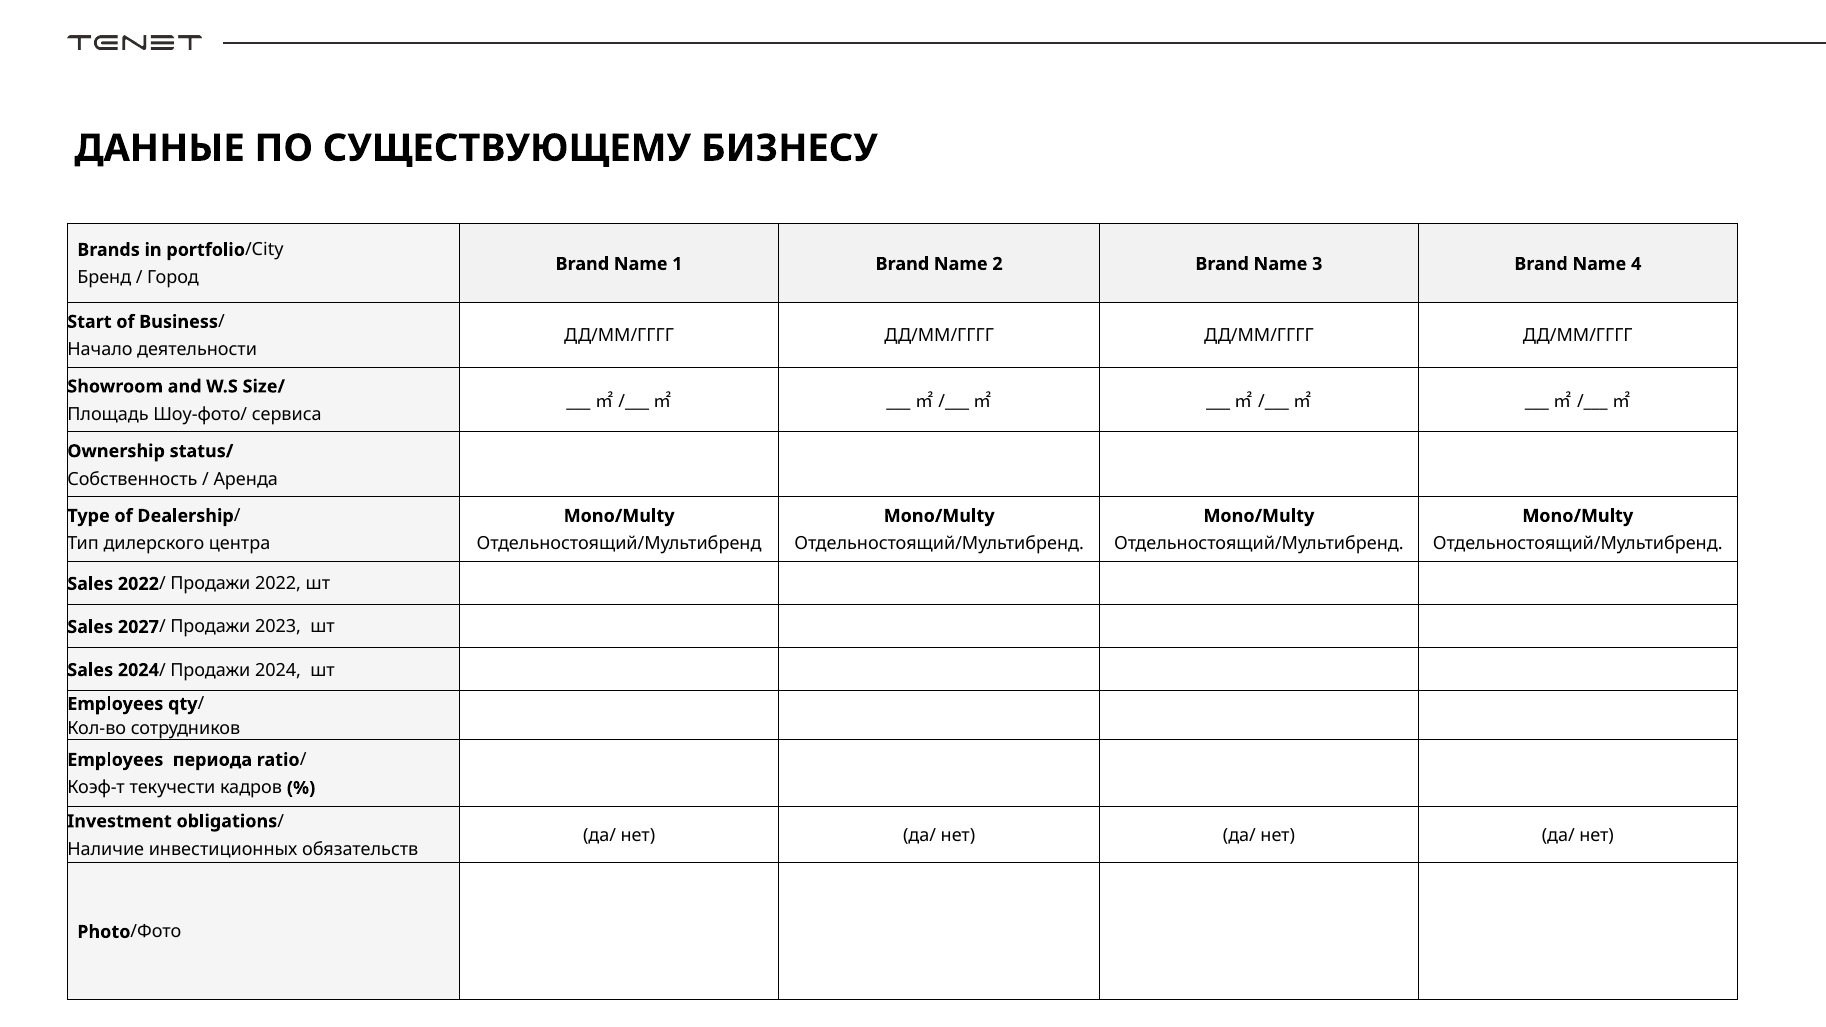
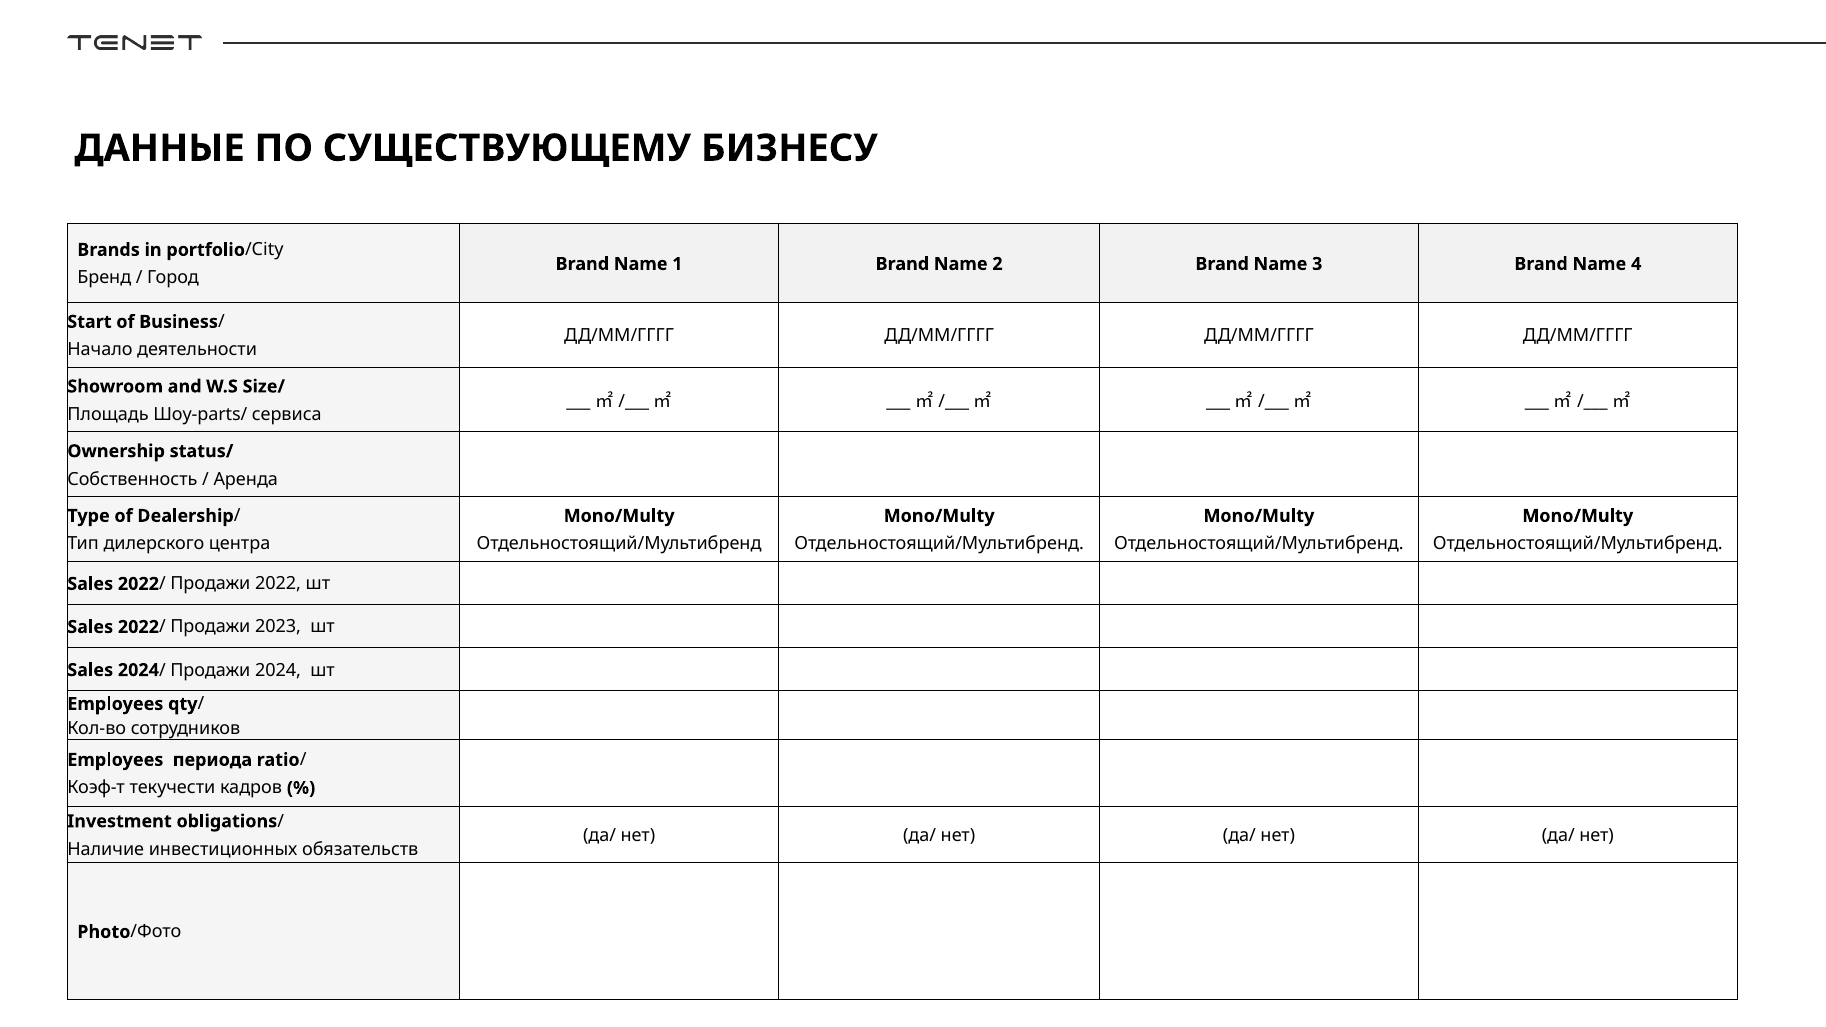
Шоу-фото/: Шоу-фото/ -> Шоу-parts/
2027 at (138, 627): 2027 -> 2022
